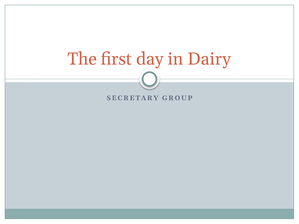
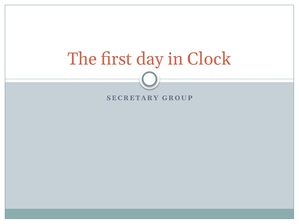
Dairy: Dairy -> Clock
